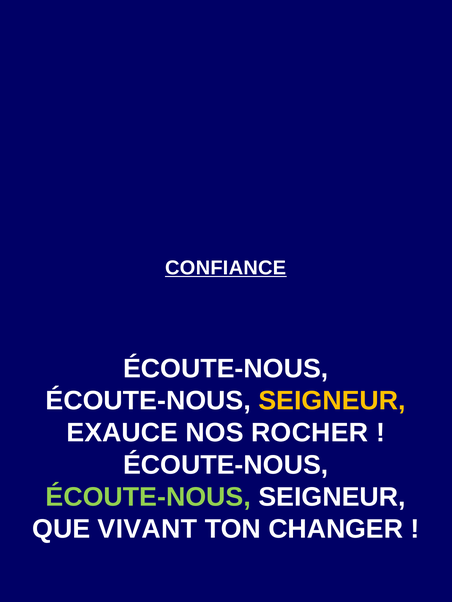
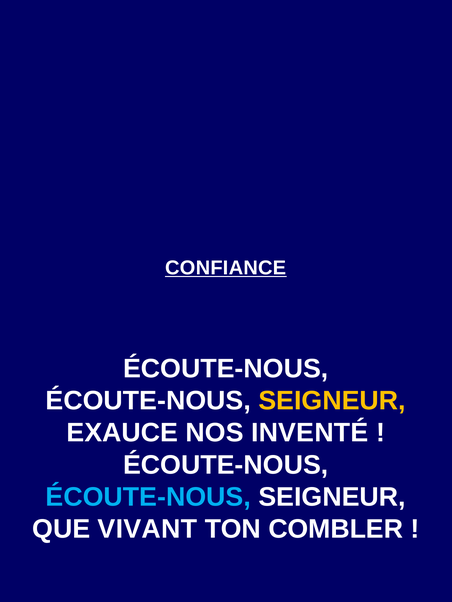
ROCHER: ROCHER -> INVENTÉ
ÉCOUTE-NOUS at (148, 498) colour: light green -> light blue
CHANGER: CHANGER -> COMBLER
